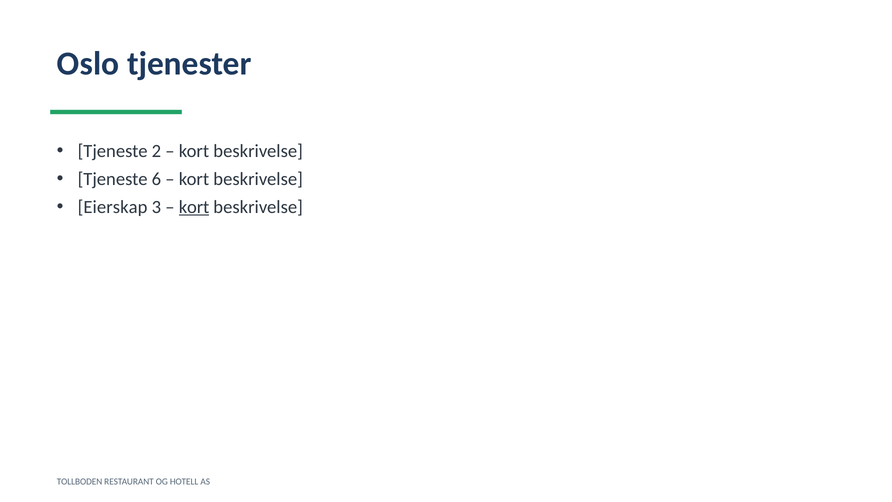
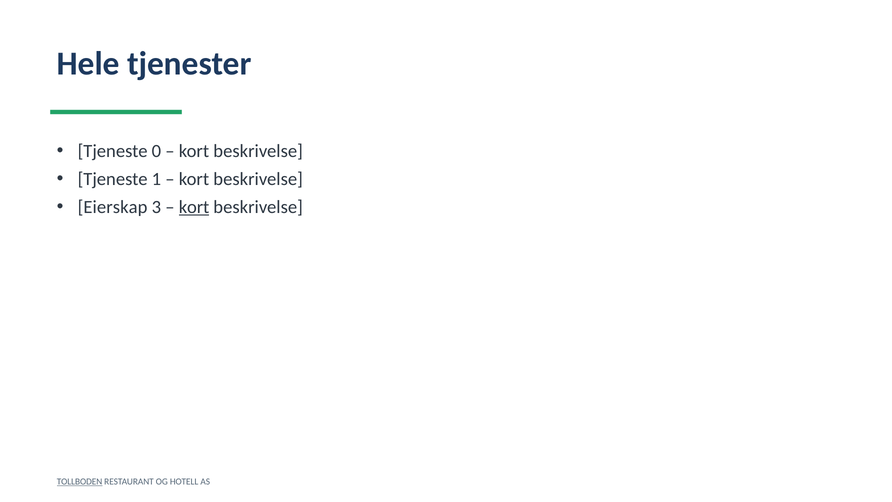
Oslo: Oslo -> Hele
2: 2 -> 0
6: 6 -> 1
TOLLBODEN underline: none -> present
